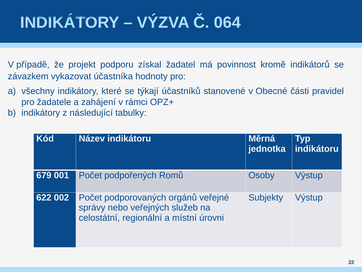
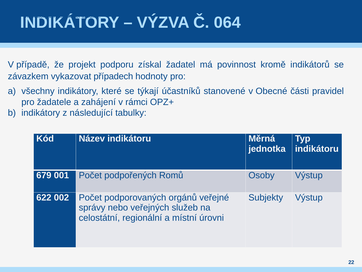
účastníka: účastníka -> případech
